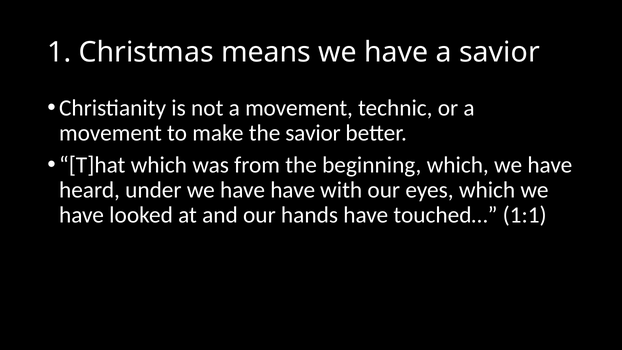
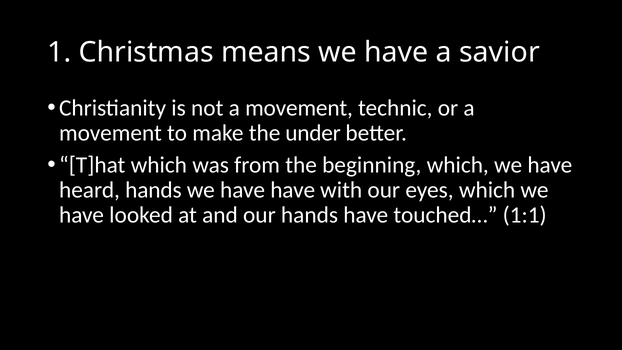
the savior: savior -> under
heard under: under -> hands
